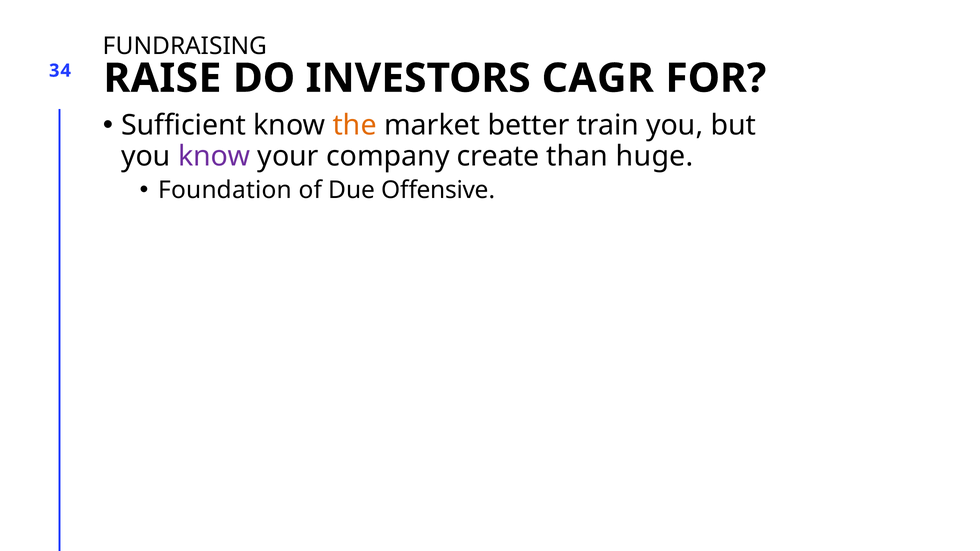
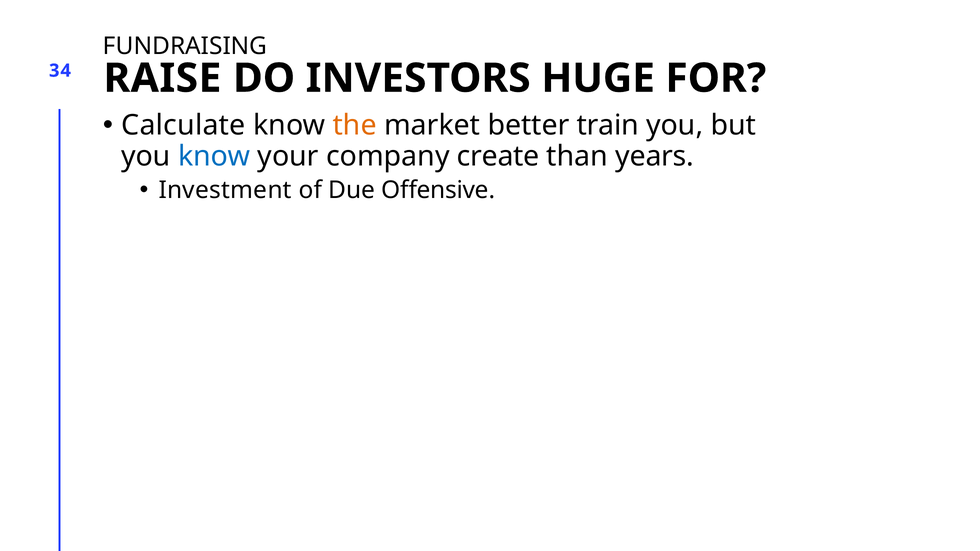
CAGR: CAGR -> HUGE
Sufficient: Sufficient -> Calculate
know at (214, 156) colour: purple -> blue
huge: huge -> years
Foundation: Foundation -> Investment
